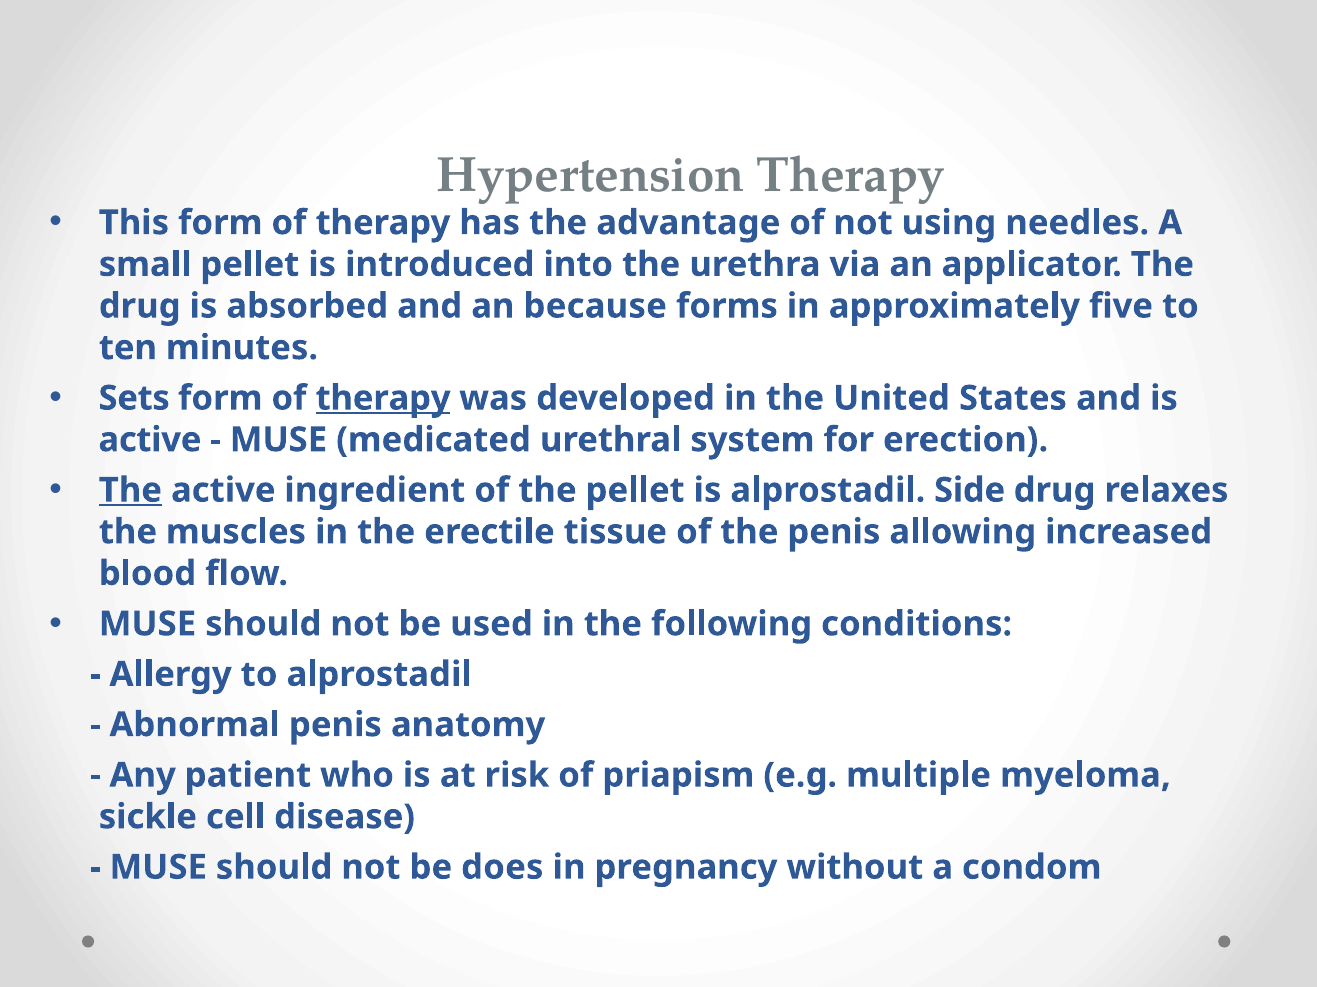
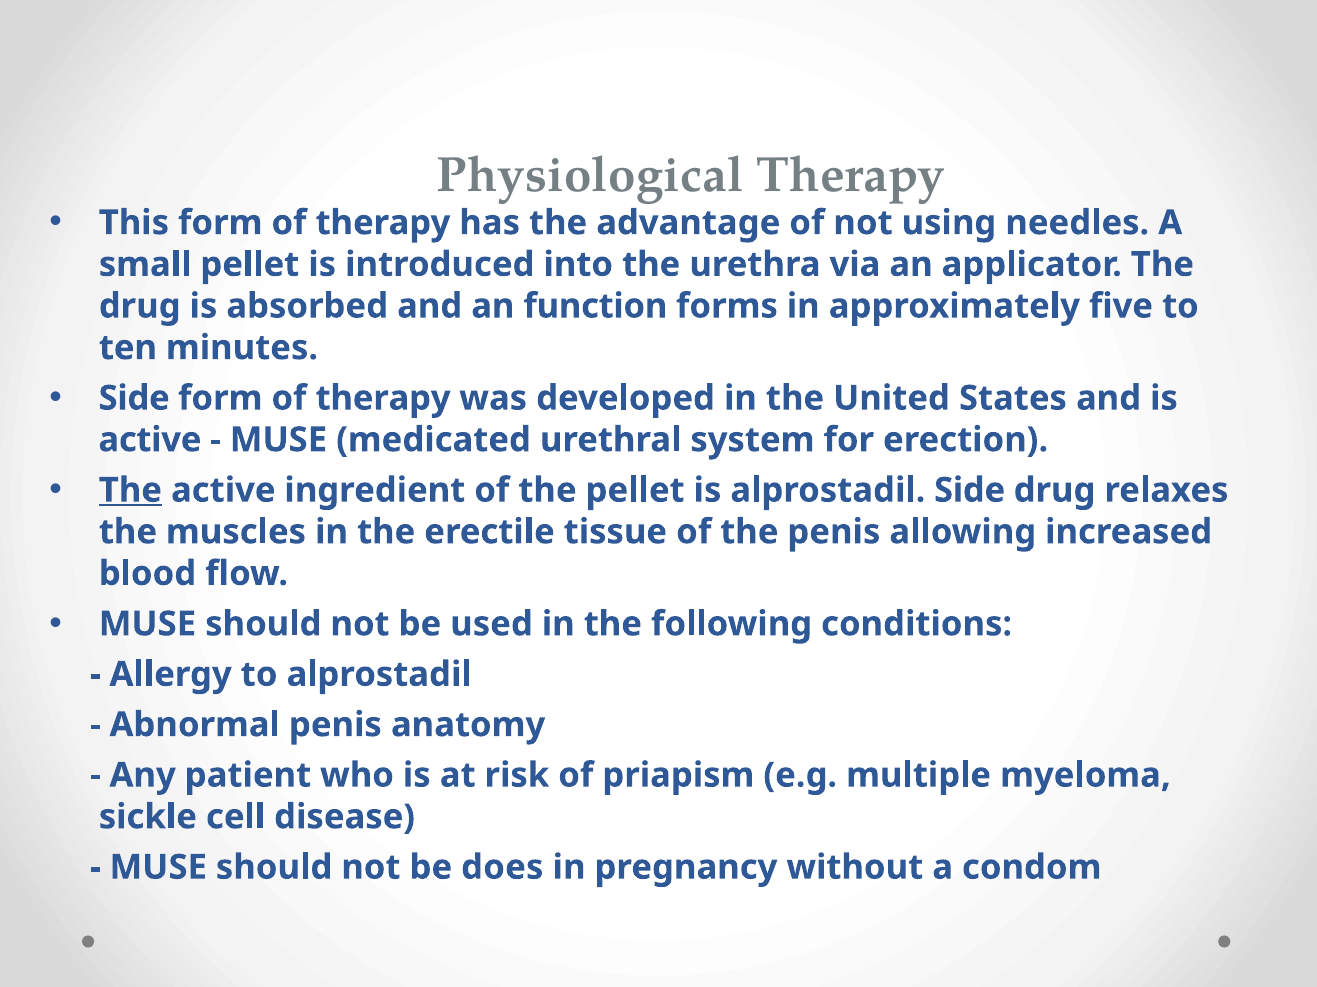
Hypertension: Hypertension -> Physiological
because: because -> function
Sets at (134, 398): Sets -> Side
therapy at (383, 398) underline: present -> none
